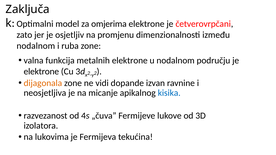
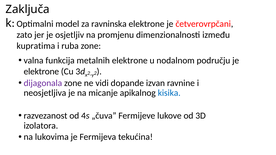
omjerima: omjerima -> ravninska
nodalnom at (36, 46): nodalnom -> kupratima
dijagonala colour: orange -> purple
